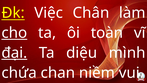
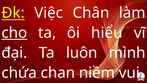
toàn: toàn -> hiểu
đại underline: present -> none
diệu: diệu -> luôn
